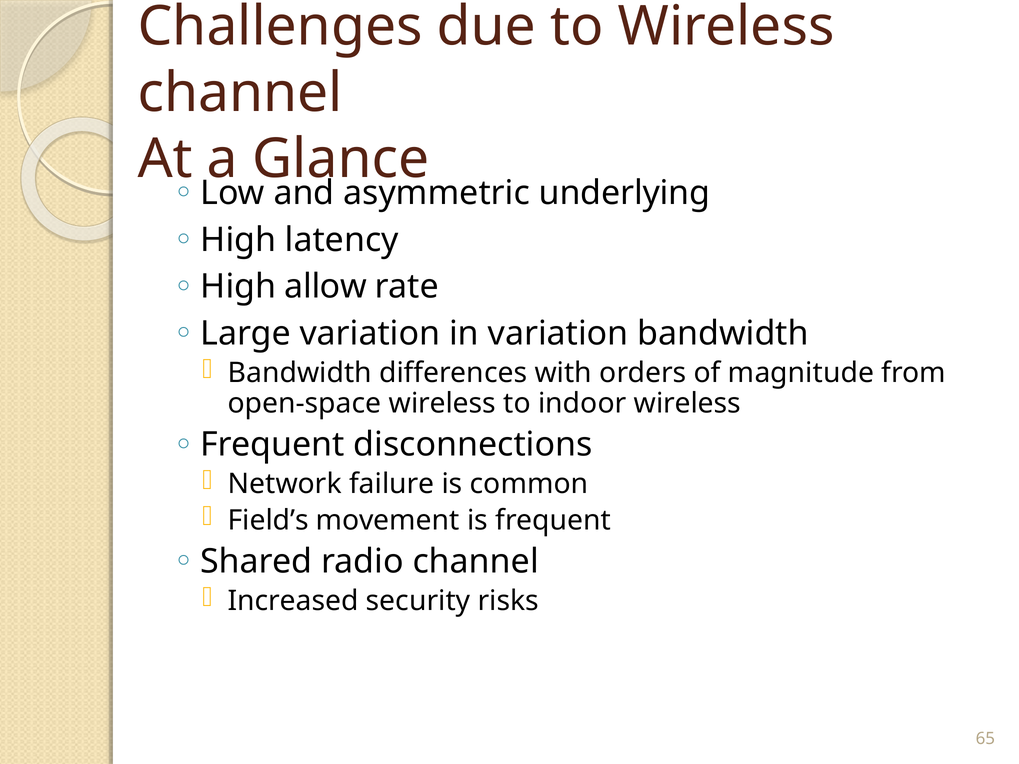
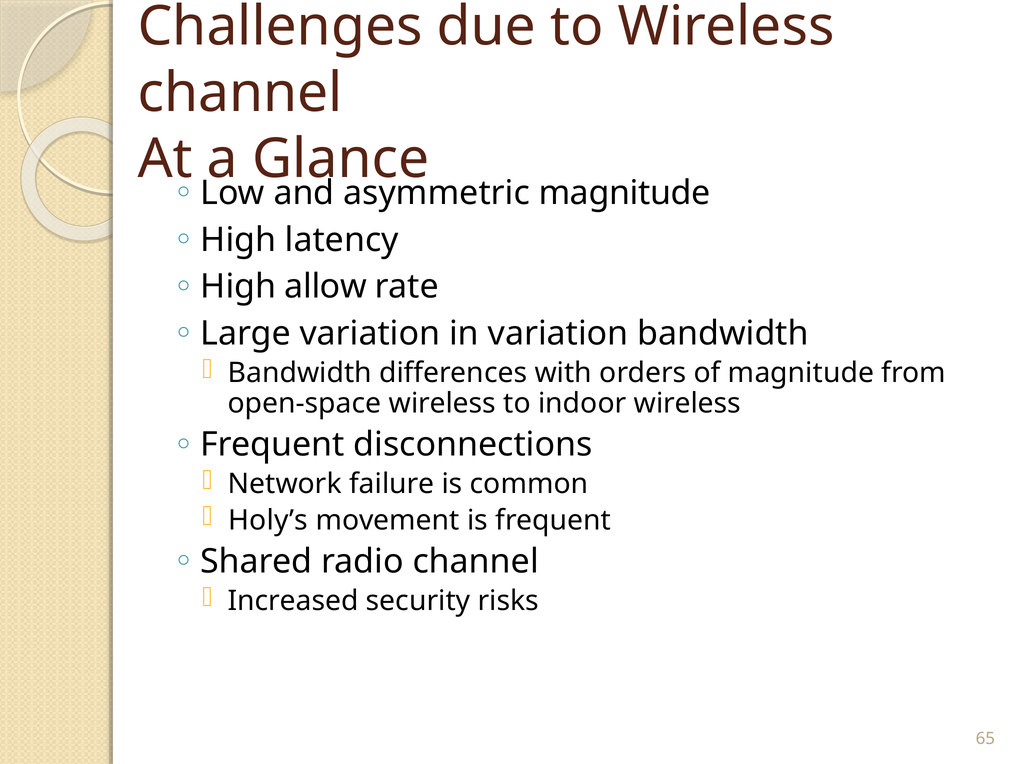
asymmetric underlying: underlying -> magnitude
Field’s: Field’s -> Holy’s
